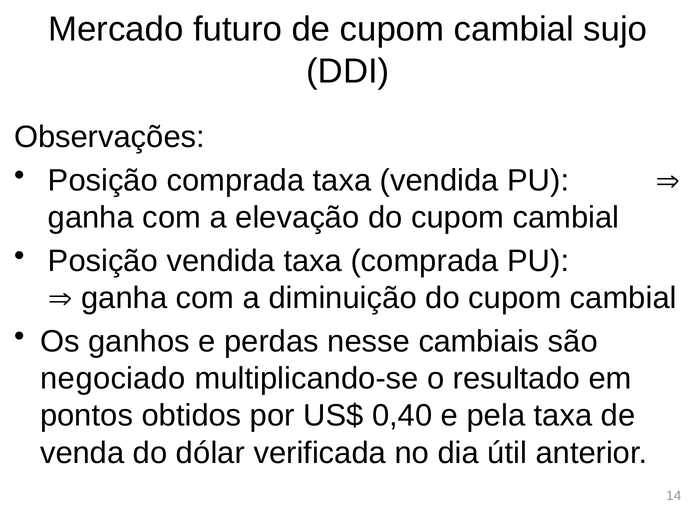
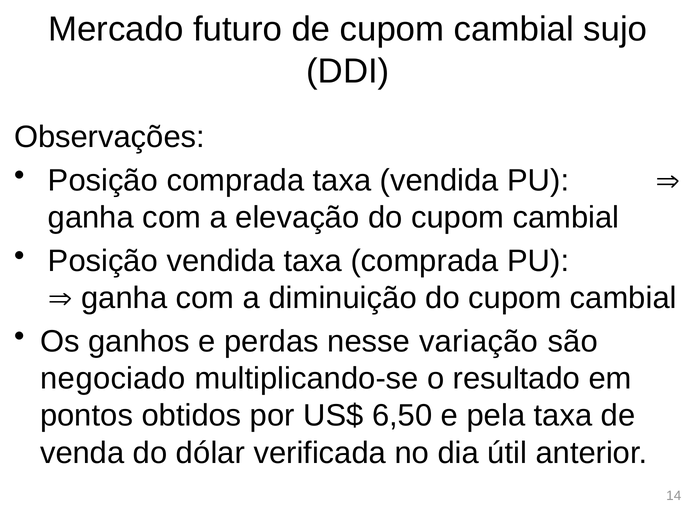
cambiais: cambiais -> variação
0,40: 0,40 -> 6,50
